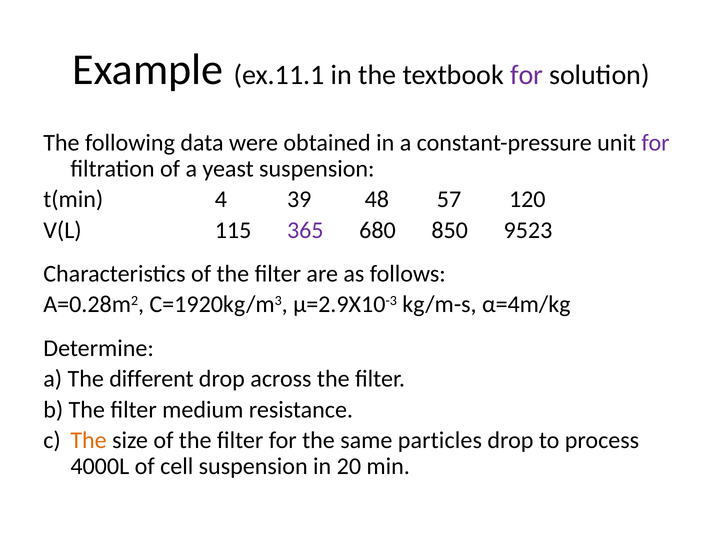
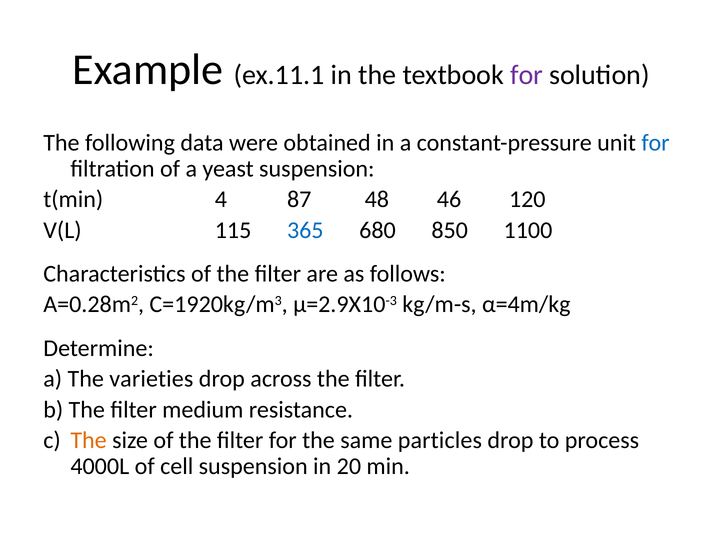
for at (655, 143) colour: purple -> blue
39: 39 -> 87
57: 57 -> 46
365 colour: purple -> blue
9523: 9523 -> 1100
different: different -> varieties
